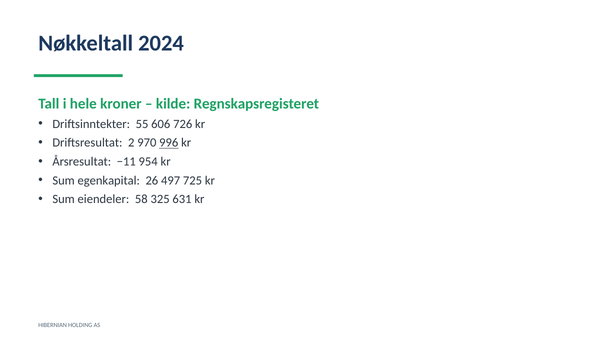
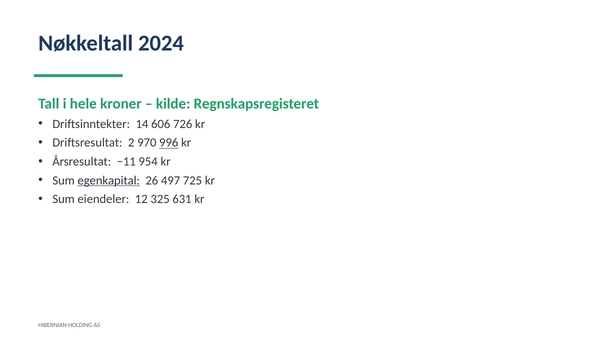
55: 55 -> 14
egenkapital underline: none -> present
58: 58 -> 12
